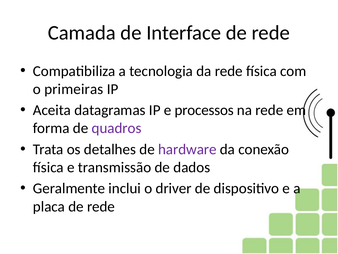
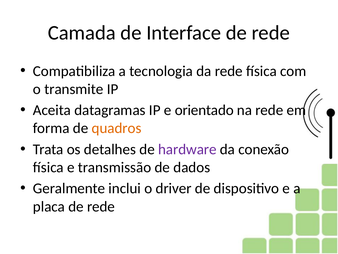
primeiras: primeiras -> transmite
processos: processos -> orientado
quadros colour: purple -> orange
